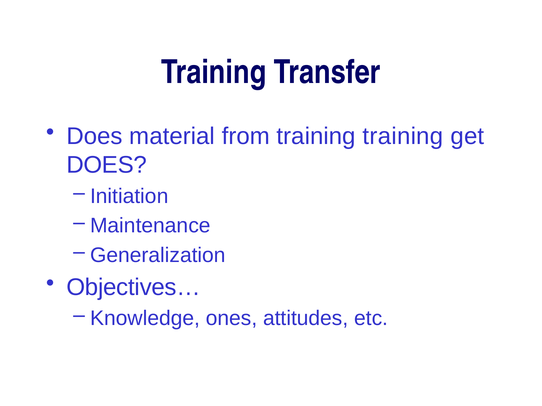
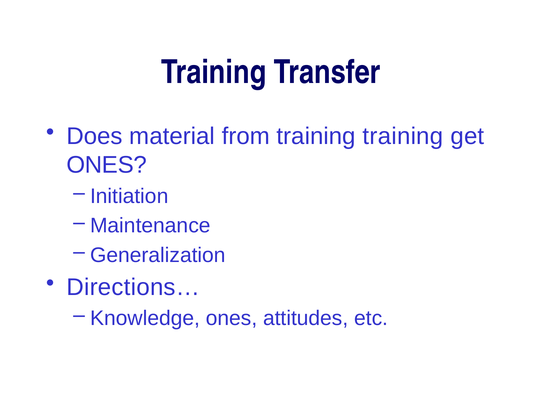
DOES at (107, 165): DOES -> ONES
Objectives…: Objectives… -> Directions…
